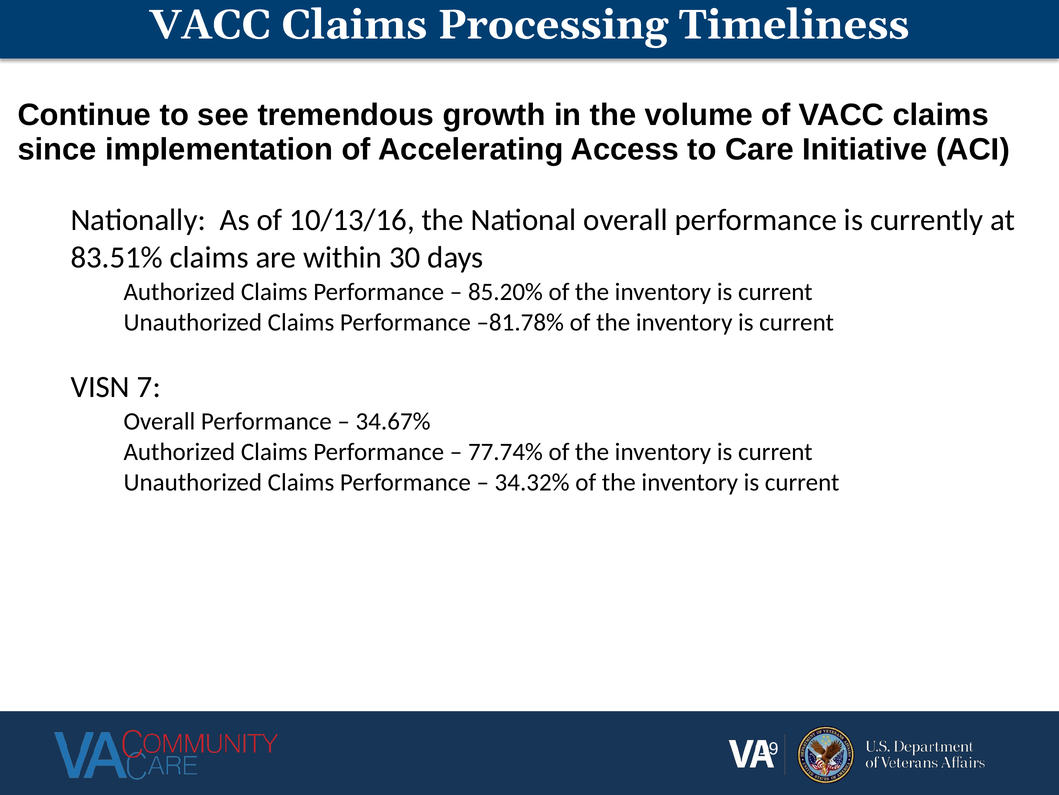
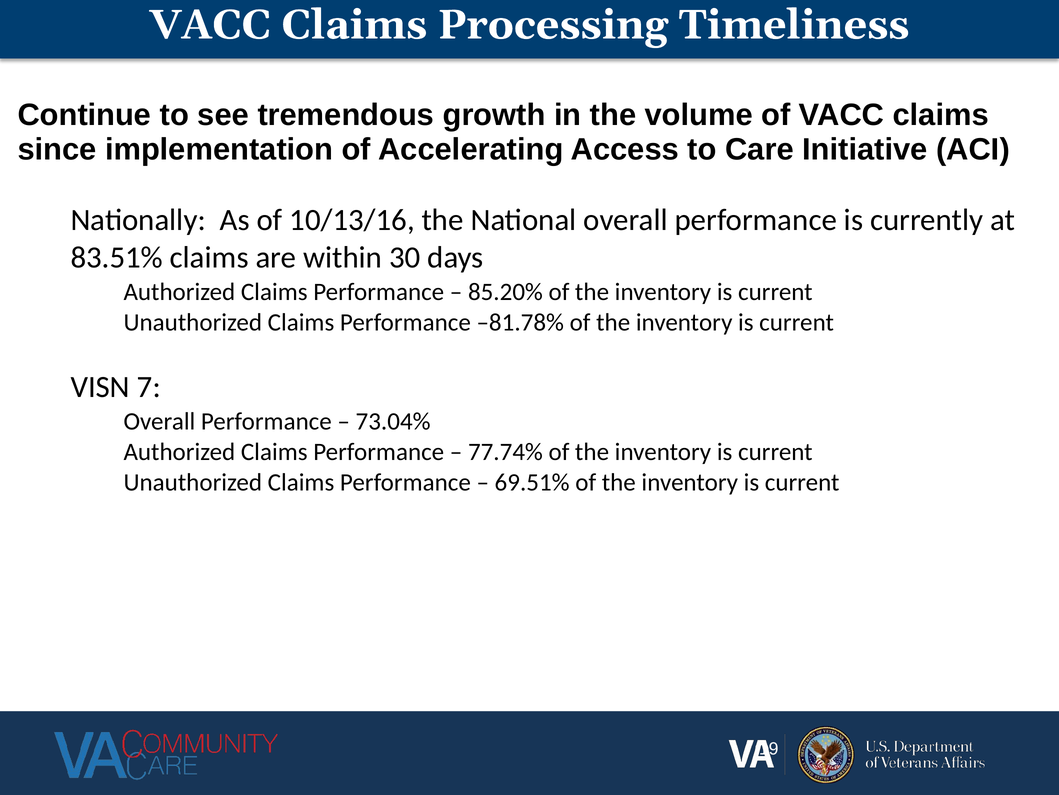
34.67%: 34.67% -> 73.04%
34.32%: 34.32% -> 69.51%
